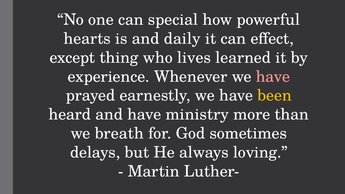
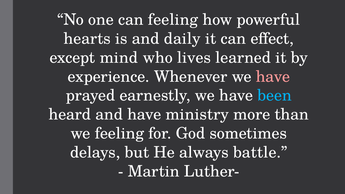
can special: special -> feeling
thing: thing -> mind
been colour: yellow -> light blue
we breath: breath -> feeling
loving: loving -> battle
